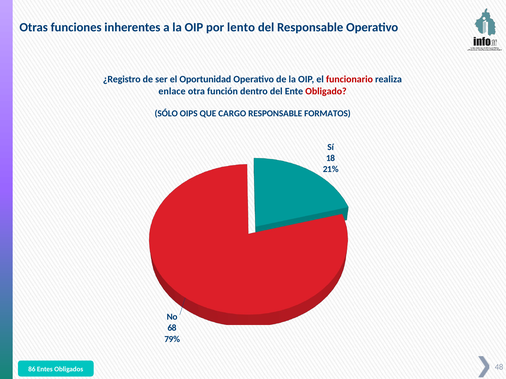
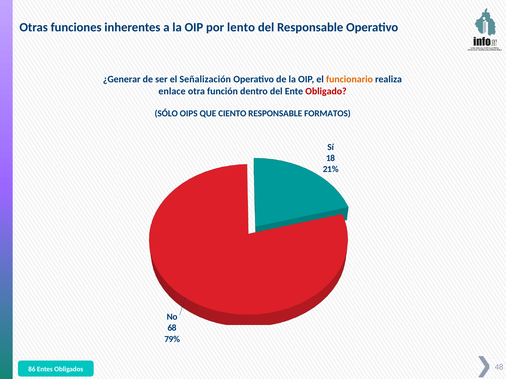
¿Registro: ¿Registro -> ¿Generar
Oportunidad: Oportunidad -> Señalización
funcionario colour: red -> orange
CARGO: CARGO -> CIENTO
